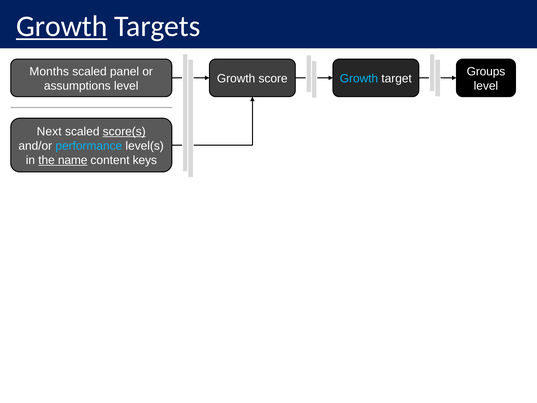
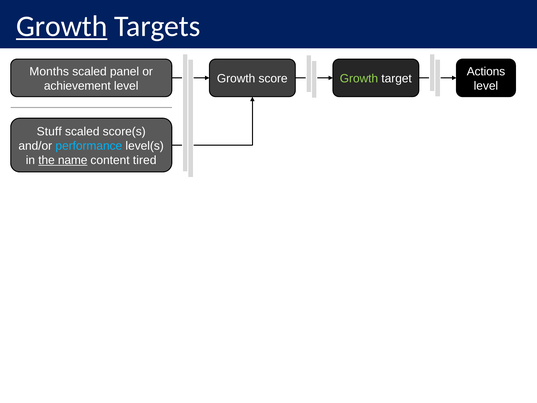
Groups: Groups -> Actions
Growth at (359, 79) colour: light blue -> light green
assumptions: assumptions -> achievement
Next: Next -> Stuff
score(s underline: present -> none
keys: keys -> tired
